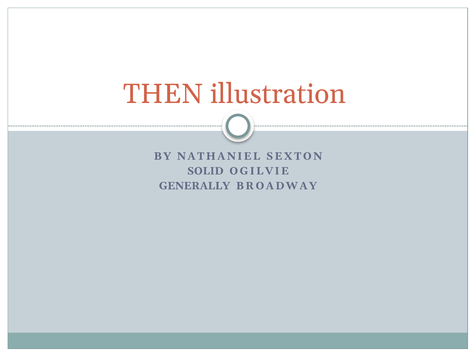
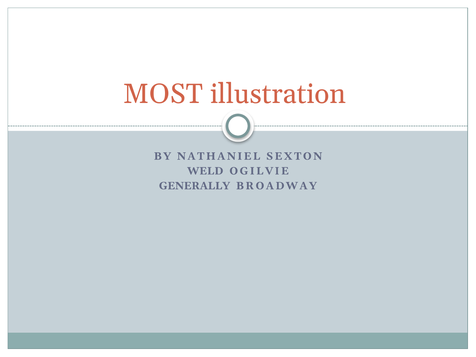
THEN: THEN -> MOST
SOLID: SOLID -> WELD
